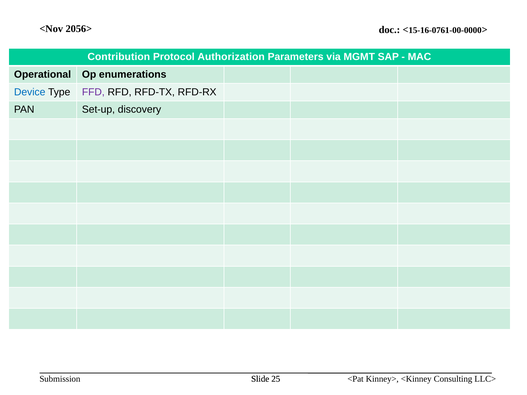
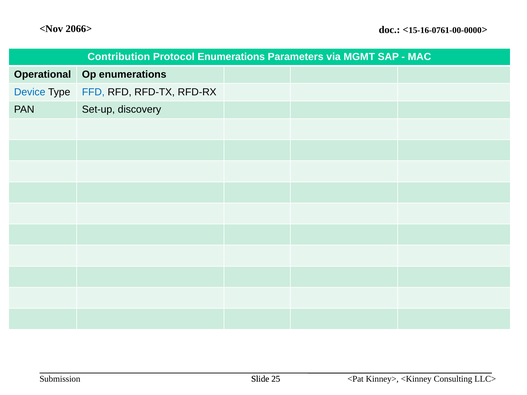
2056>: 2056> -> 2066>
Protocol Authorization: Authorization -> Enumerations
FFD colour: purple -> blue
